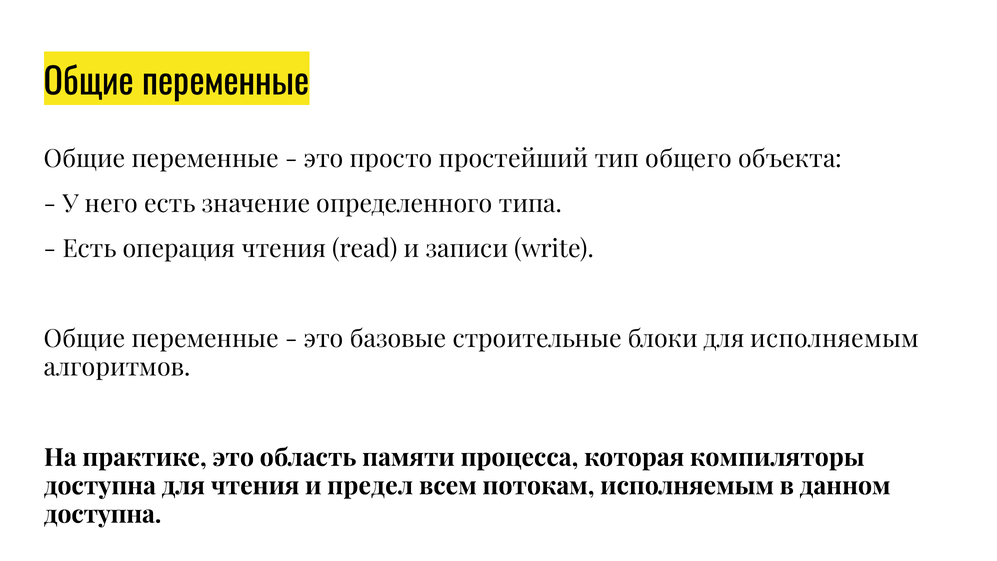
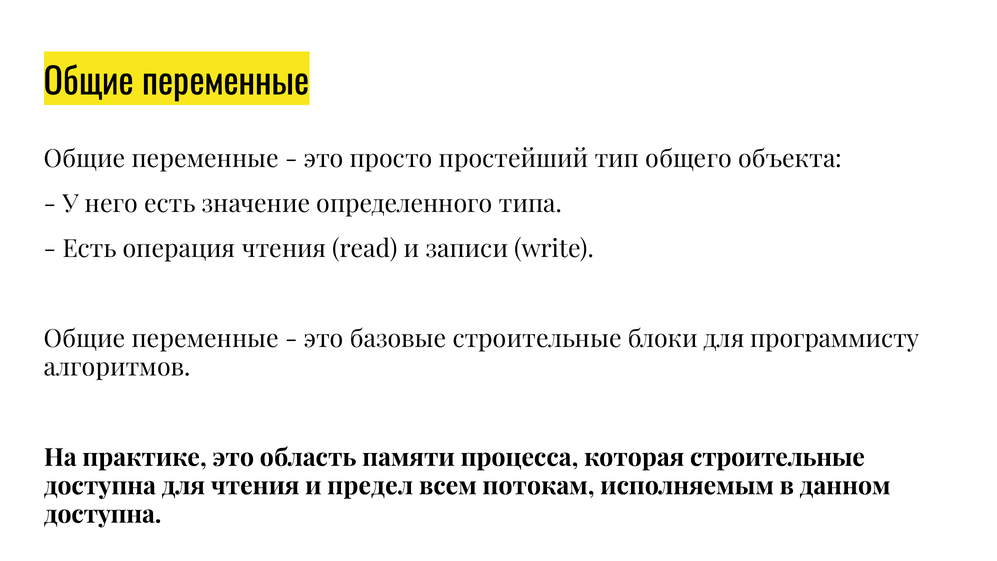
для исполняемым: исполняемым -> программисту
которая компиляторы: компиляторы -> строительные
